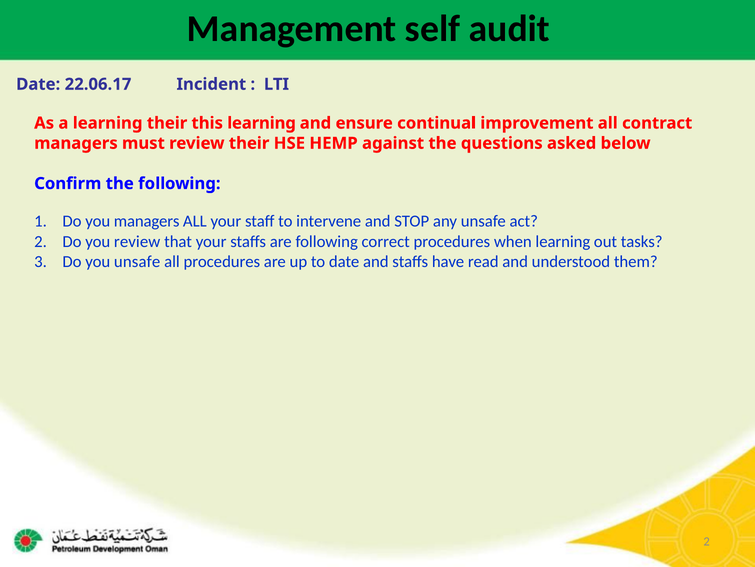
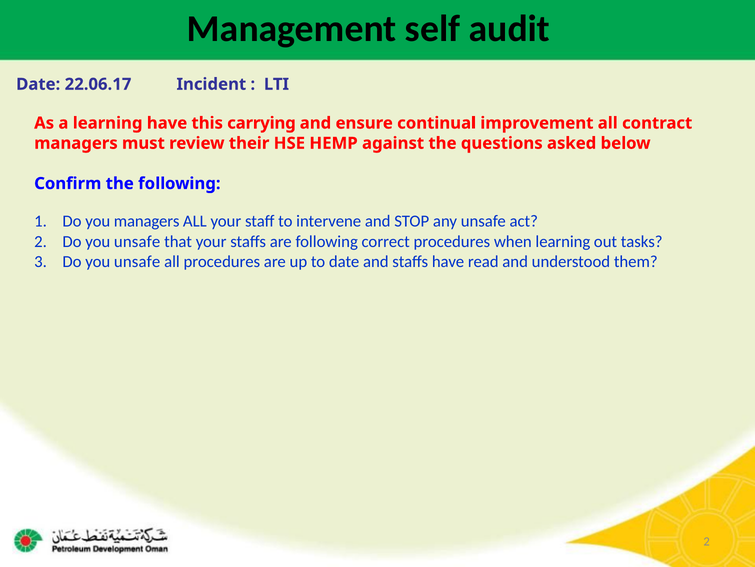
learning their: their -> have
this learning: learning -> carrying
2 Do you review: review -> unsafe
